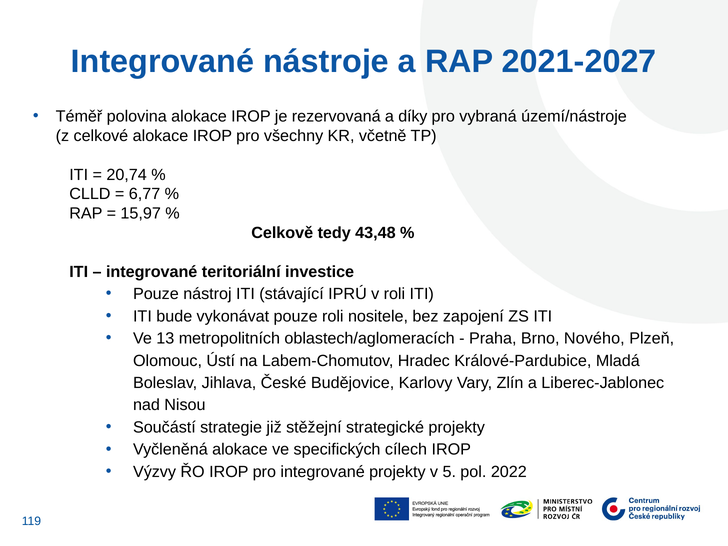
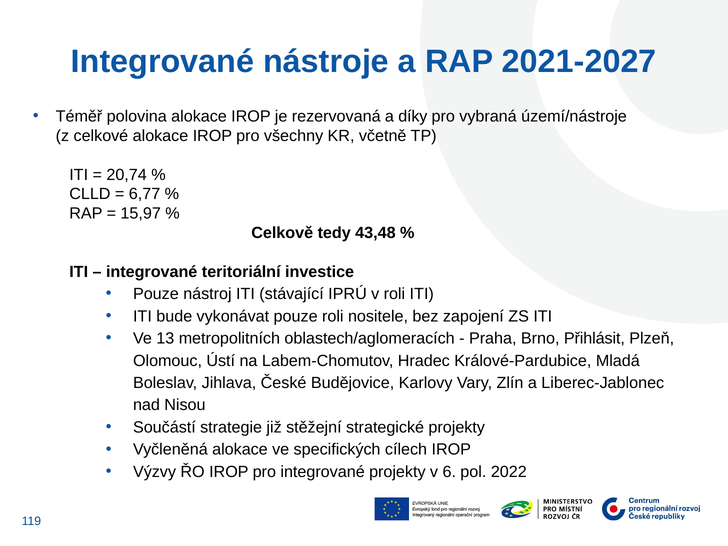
Nového: Nového -> Přihlásit
5: 5 -> 6
